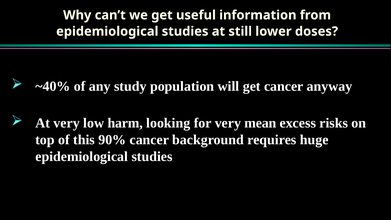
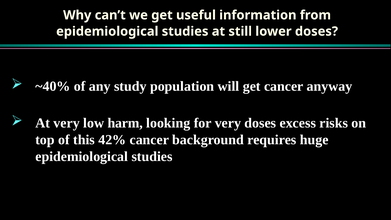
very mean: mean -> doses
90%: 90% -> 42%
